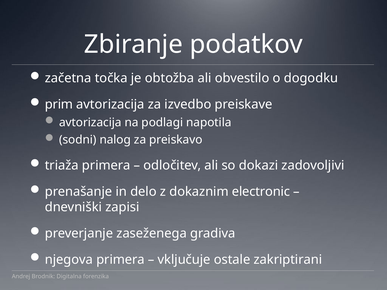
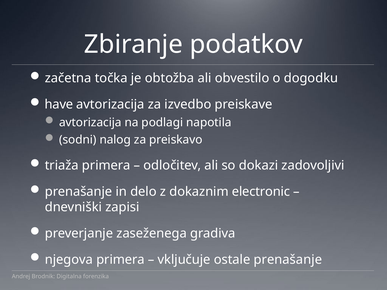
prim: prim -> have
ostale zakriptirani: zakriptirani -> prenašanje
